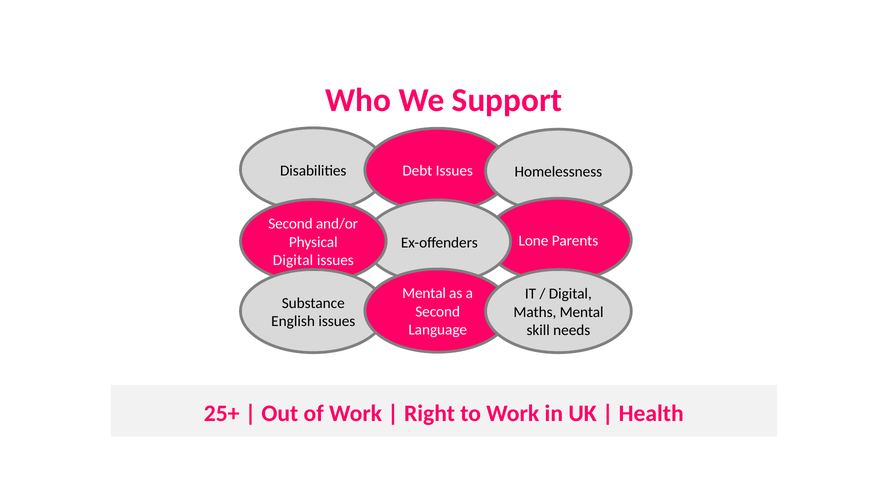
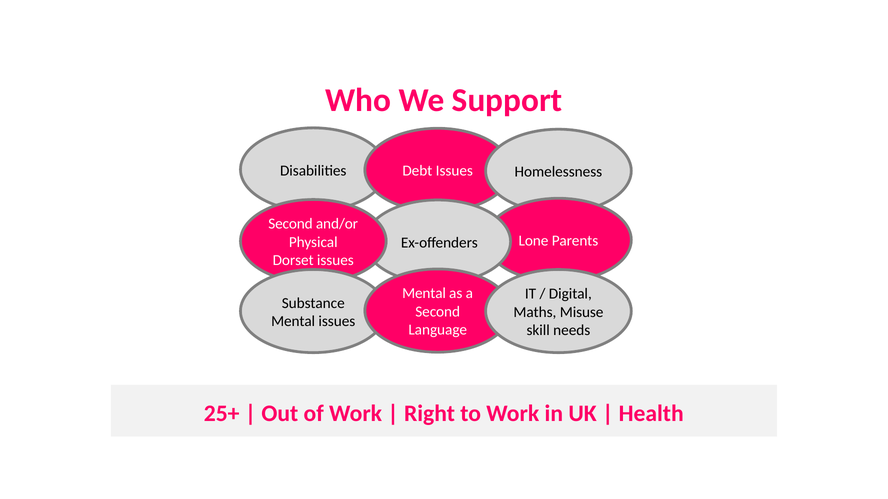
Digital at (293, 261): Digital -> Dorset
Maths Mental: Mental -> Misuse
English at (293, 322): English -> Mental
